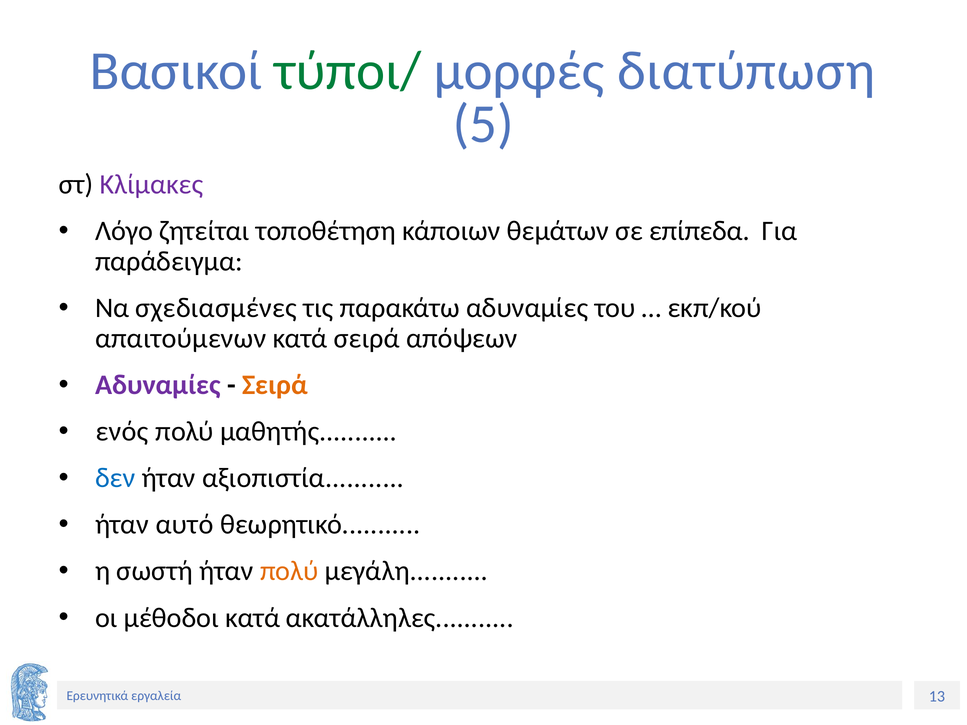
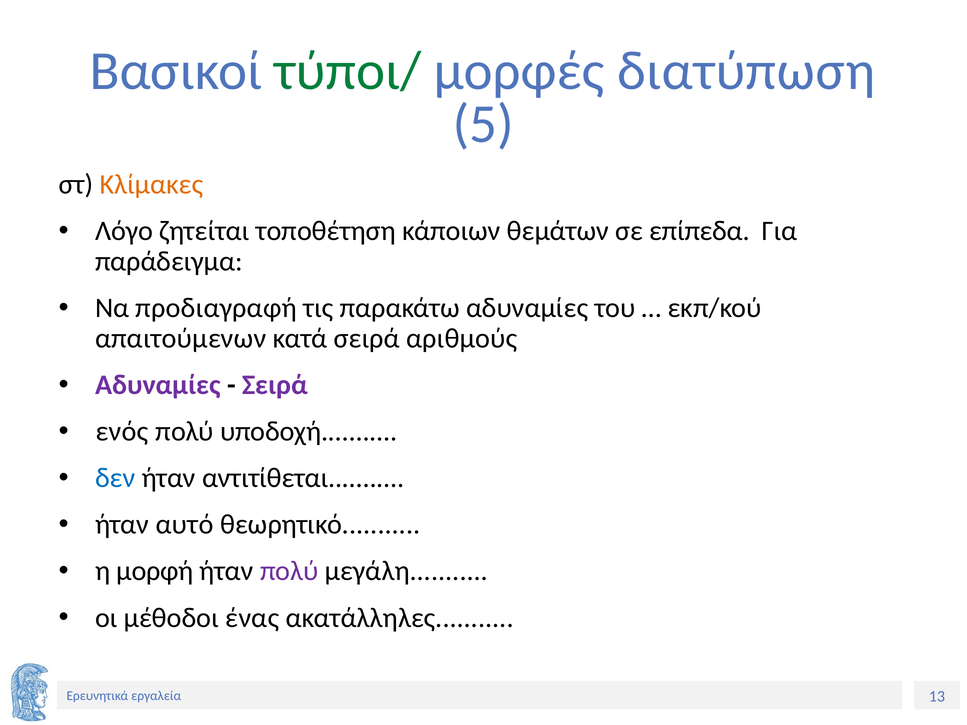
Κλίμακες colour: purple -> orange
σχεδιασμένες: σχεδιασμένες -> προδιαγραφή
απόψεων: απόψεων -> αριθμούς
Σειρά at (275, 385) colour: orange -> purple
μαθητής: μαθητής -> υποδοχή
αξιοπιστία: αξιοπιστία -> αντιτίθεται
σωστή: σωστή -> μορφή
πολύ at (289, 571) colour: orange -> purple
μέθοδοι κατά: κατά -> ένας
